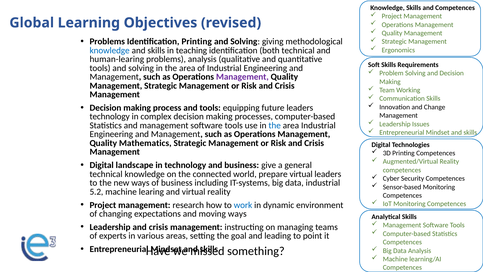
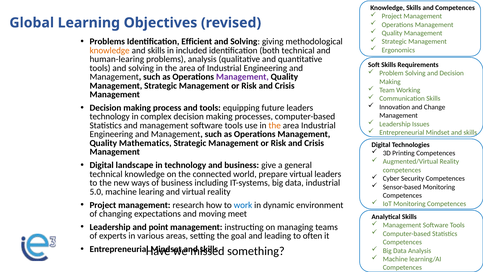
Identification Printing: Printing -> Efficient
knowledge at (110, 50) colour: blue -> orange
teaching: teaching -> included
the at (275, 125) colour: blue -> orange
5.2: 5.2 -> 5.0
moving ways: ways -> meet
Leadership and crisis: crisis -> point
point: point -> often
